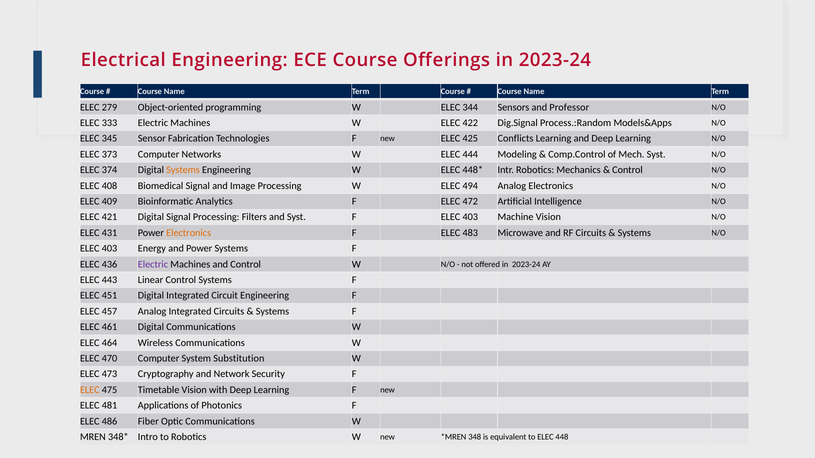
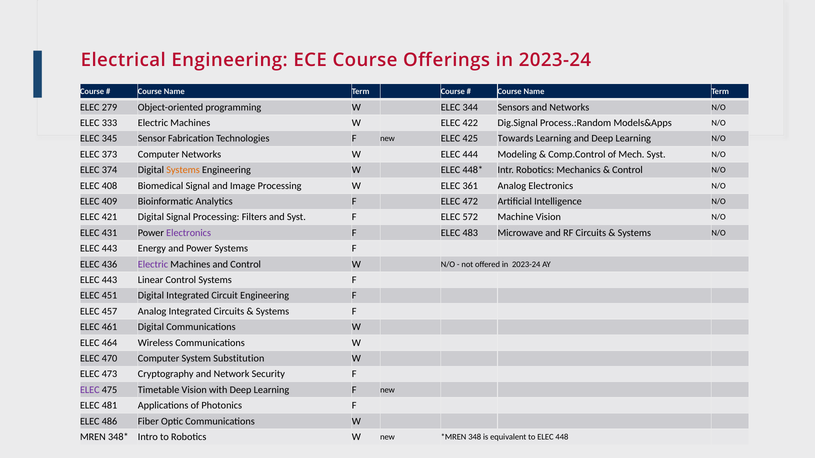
and Professor: Professor -> Networks
Conflicts: Conflicts -> Towards
494: 494 -> 361
F ELEC 403: 403 -> 572
Electronics at (189, 233) colour: orange -> purple
403 at (110, 249): 403 -> 443
ELEC at (90, 390) colour: orange -> purple
